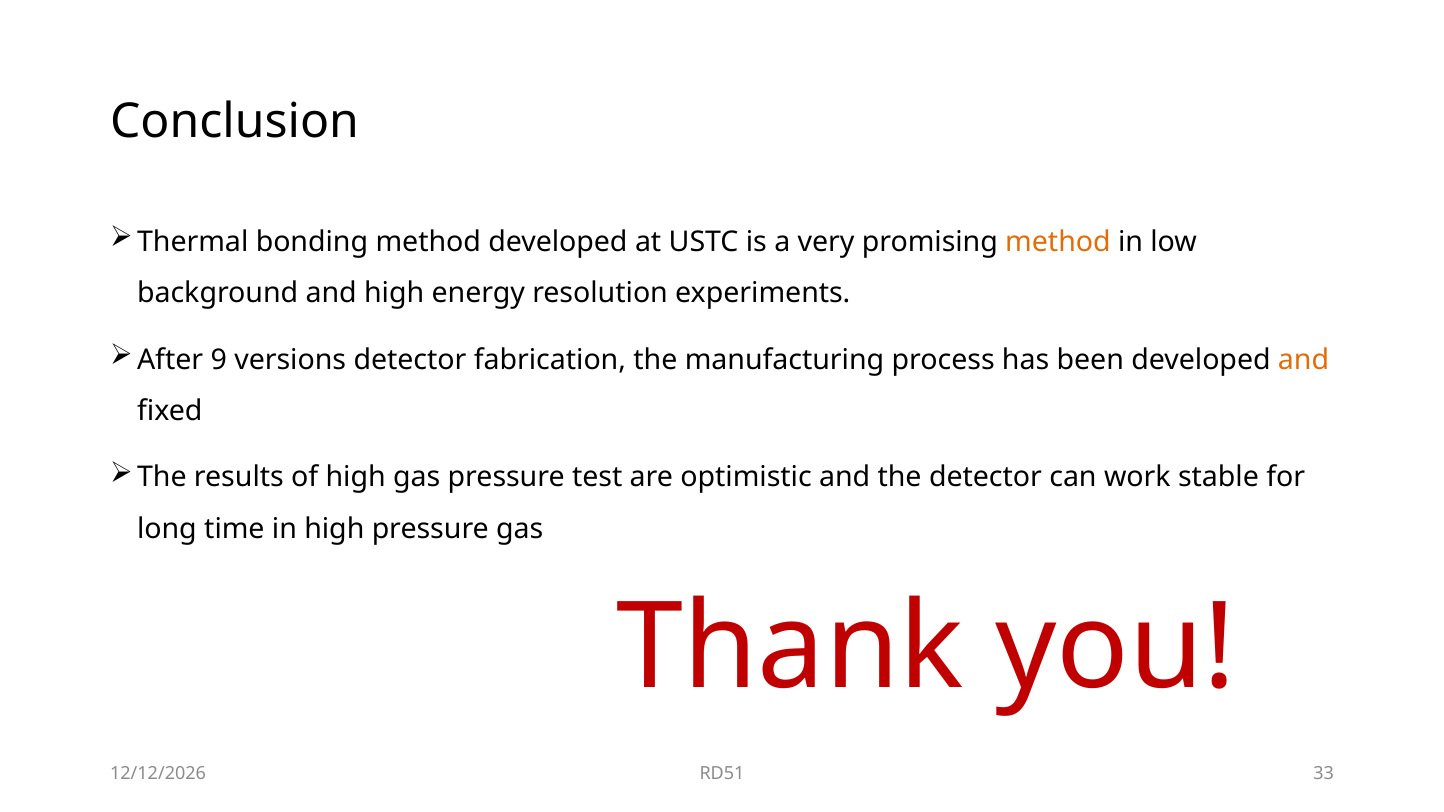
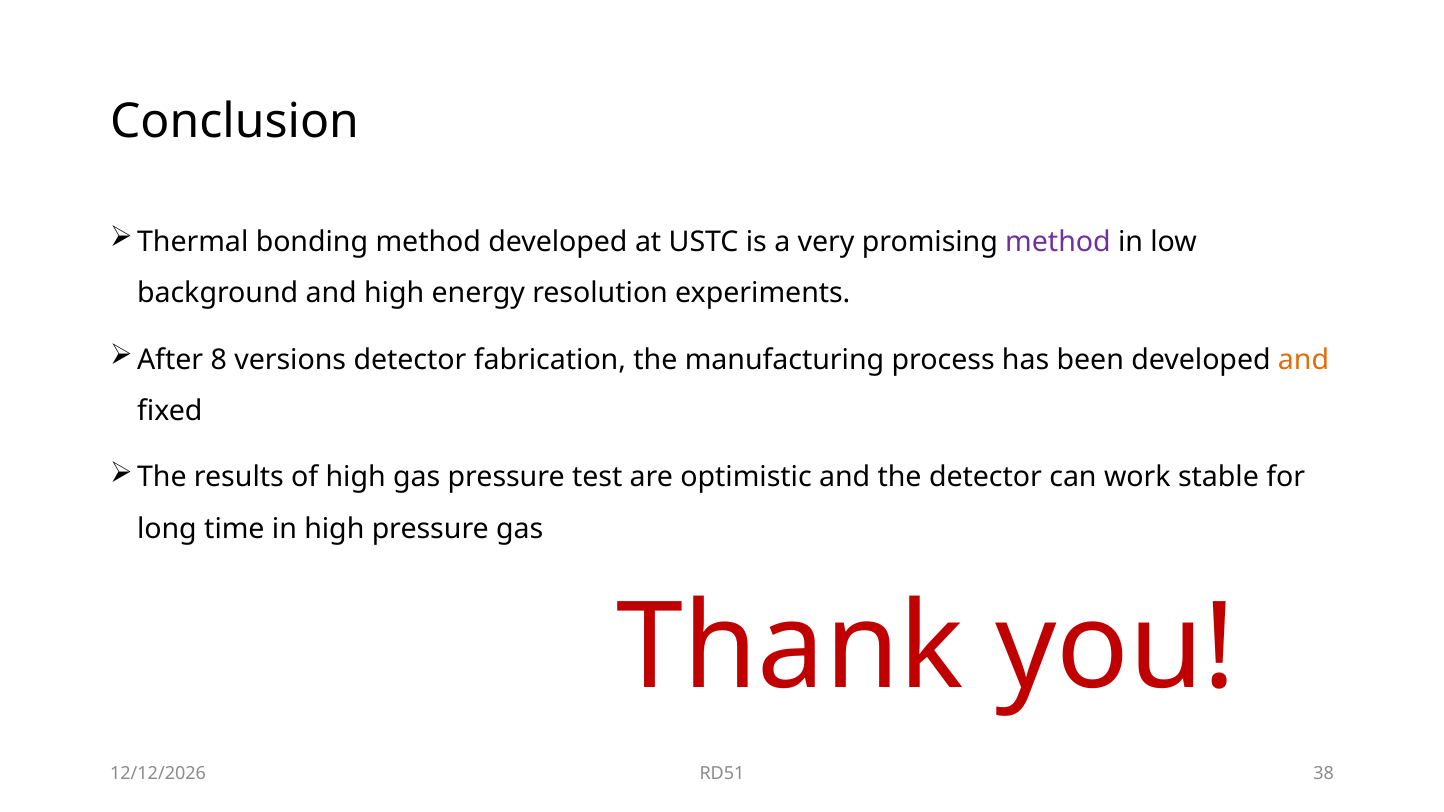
method at (1058, 242) colour: orange -> purple
9: 9 -> 8
33: 33 -> 38
